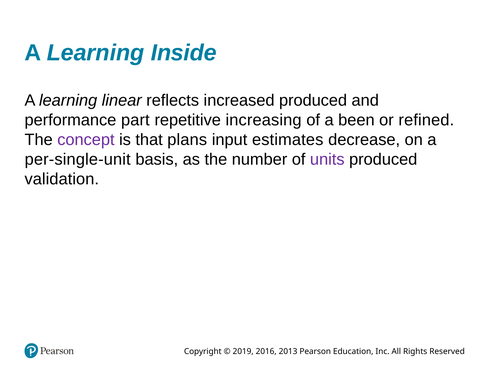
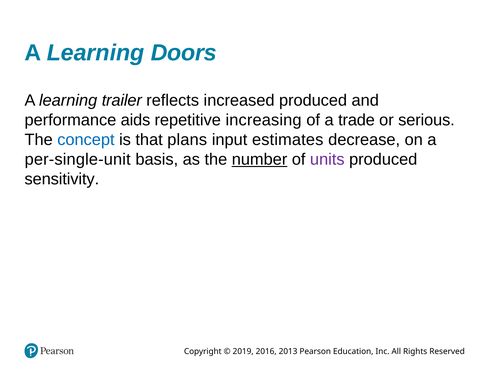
Inside: Inside -> Doors
linear: linear -> trailer
part: part -> aids
been: been -> trade
refined: refined -> serious
concept colour: purple -> blue
number underline: none -> present
validation: validation -> sensitivity
